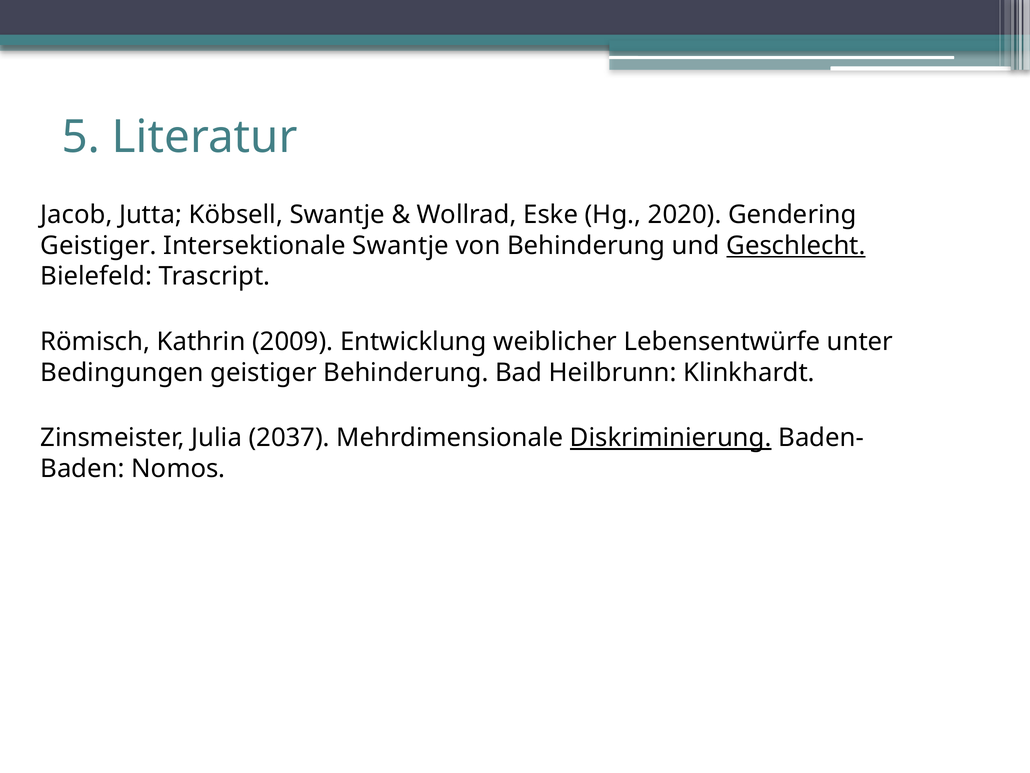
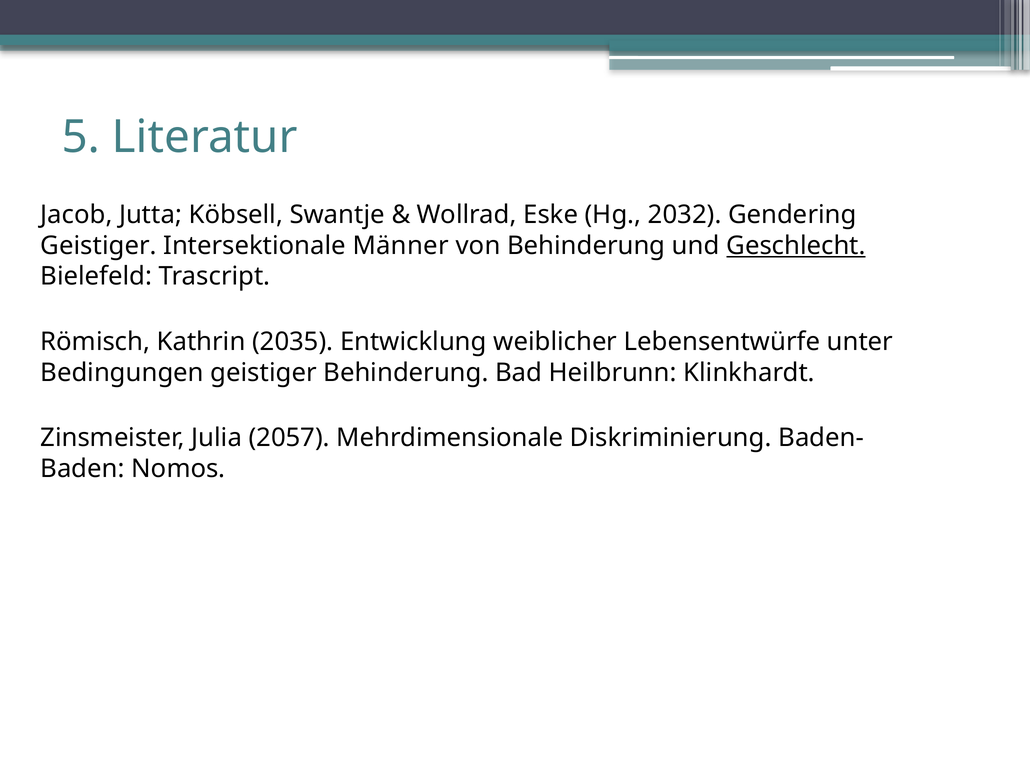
2020: 2020 -> 2032
Intersektionale Swantje: Swantje -> Männer
2009: 2009 -> 2035
2037: 2037 -> 2057
Diskriminierung underline: present -> none
